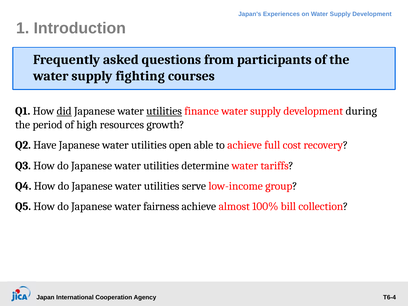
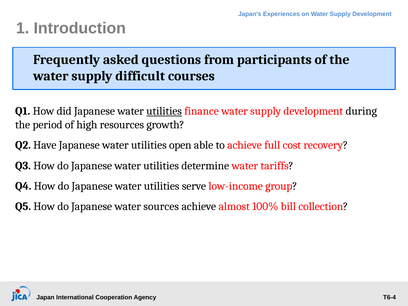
fighting: fighting -> difficult
did underline: present -> none
fairness: fairness -> sources
